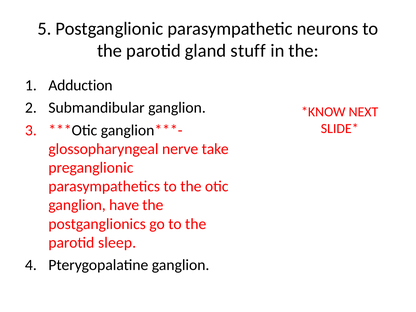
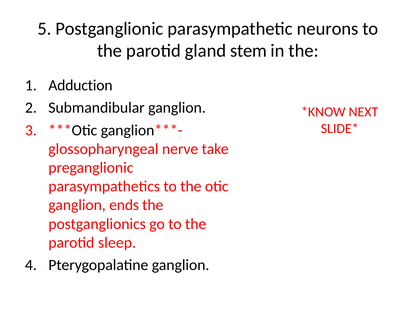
stuff: stuff -> stem
have: have -> ends
